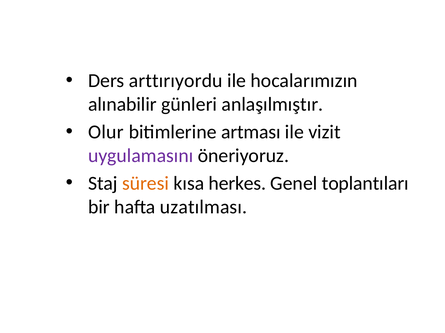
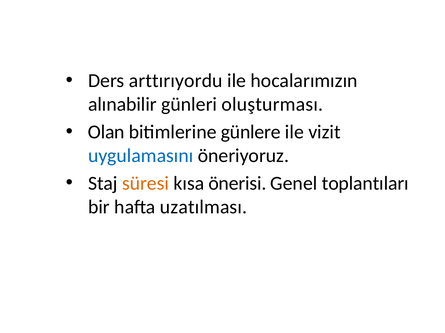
anlaşılmıştır: anlaşılmıştır -> oluşturması
Olur: Olur -> Olan
artması: artması -> günlere
uygulamasını colour: purple -> blue
herkes: herkes -> önerisi
